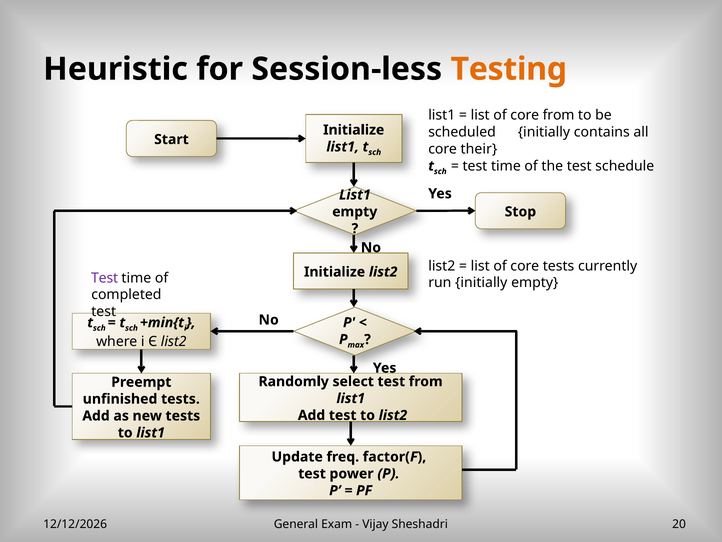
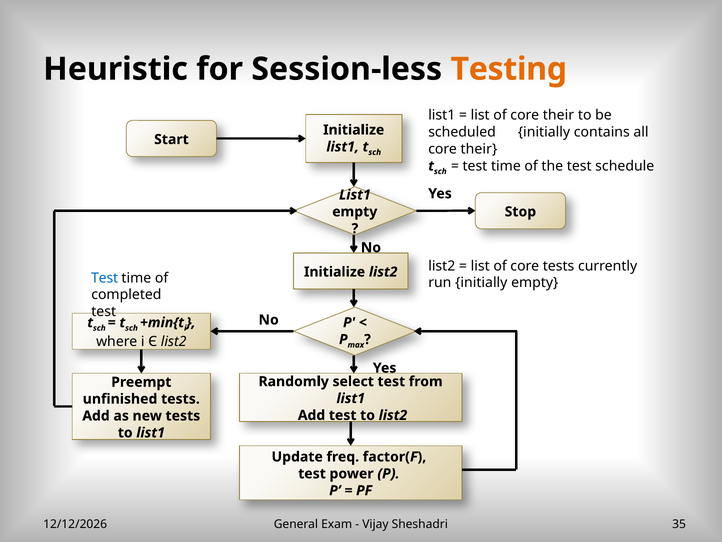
of core from: from -> their
Test at (105, 278) colour: purple -> blue
20: 20 -> 35
